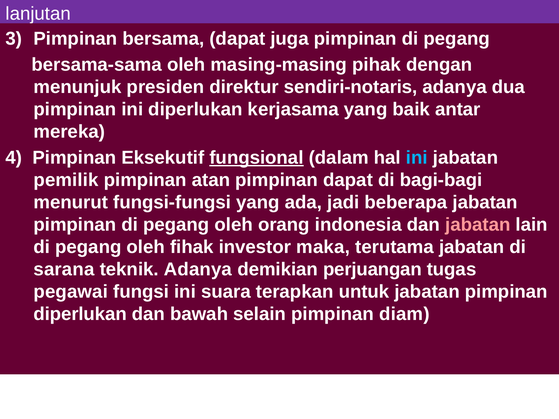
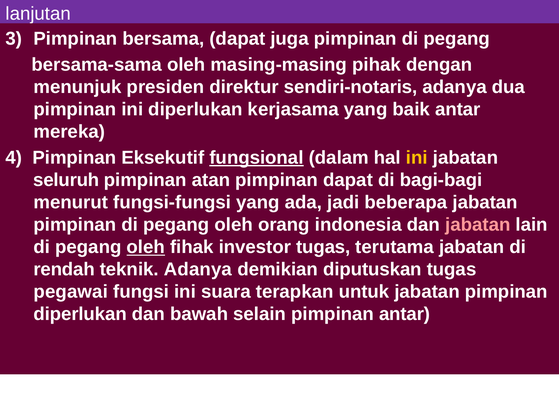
ini at (417, 158) colour: light blue -> yellow
pemilik: pemilik -> seluruh
oleh at (146, 247) underline: none -> present
investor maka: maka -> tugas
sarana: sarana -> rendah
perjuangan: perjuangan -> diputuskan
pimpinan diam: diam -> antar
